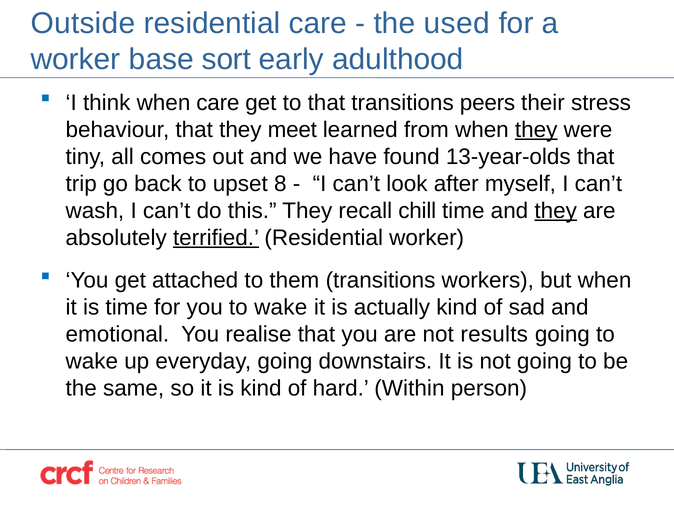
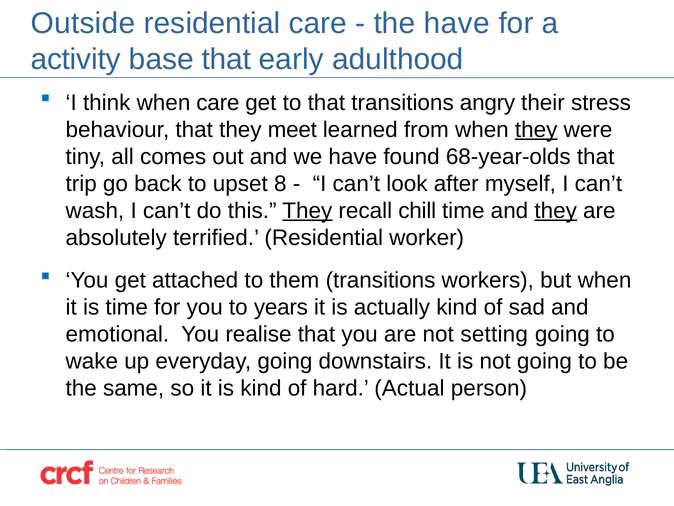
the used: used -> have
worker at (76, 59): worker -> activity
base sort: sort -> that
peers: peers -> angry
13-year-olds: 13-year-olds -> 68-year-olds
They at (307, 210) underline: none -> present
terrified underline: present -> none
you to wake: wake -> years
results: results -> setting
Within: Within -> Actual
